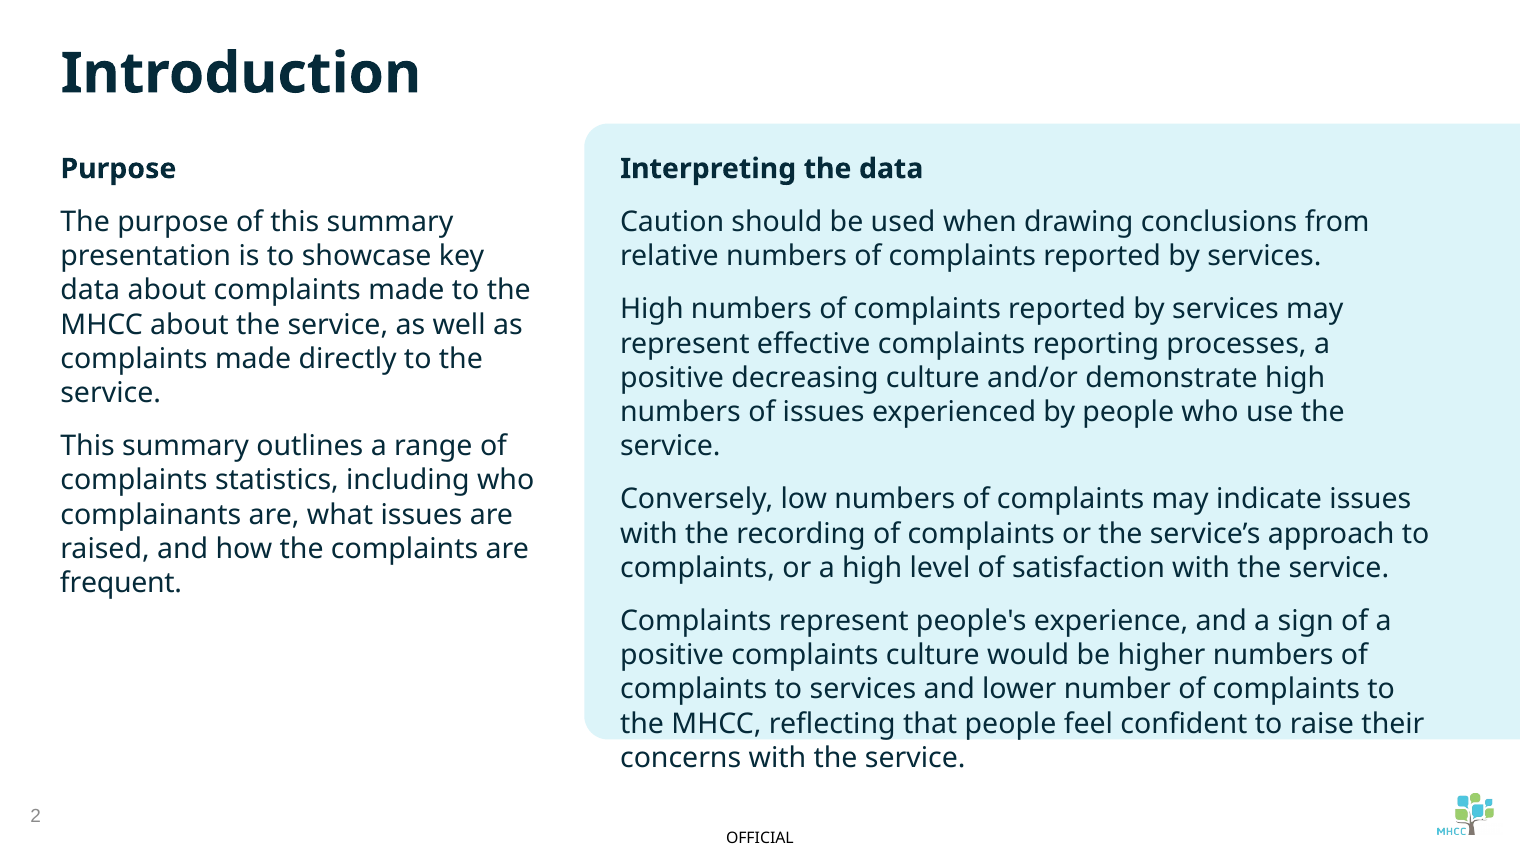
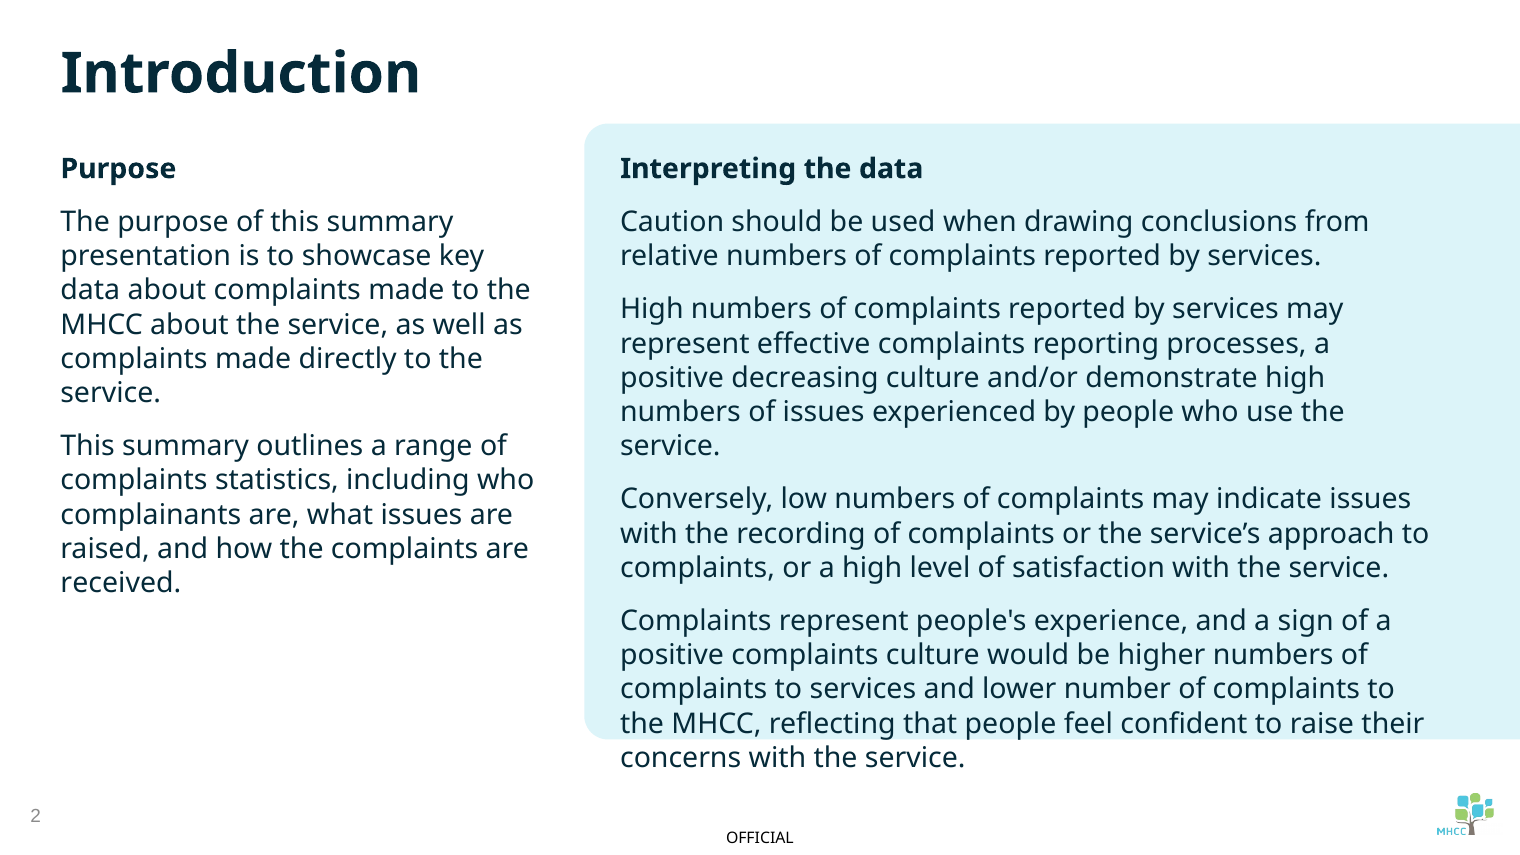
frequent: frequent -> received
